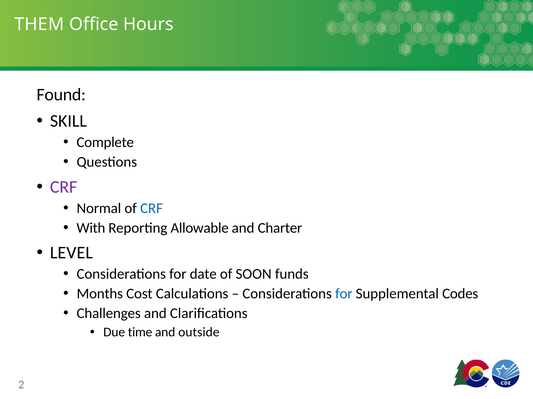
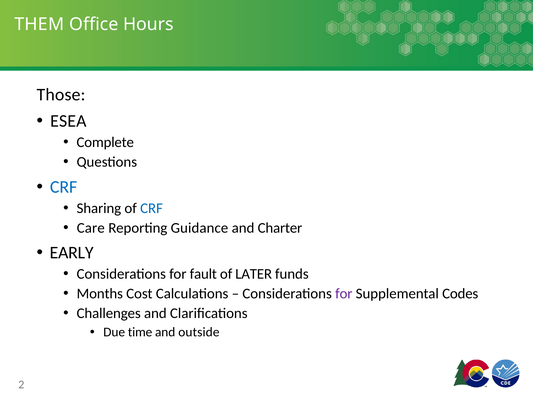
Found: Found -> Those
SKILL: SKILL -> ESEA
CRF at (64, 187) colour: purple -> blue
Normal: Normal -> Sharing
With: With -> Care
Allowable: Allowable -> Guidance
LEVEL: LEVEL -> EARLY
date: date -> fault
SOON: SOON -> LATER
for at (344, 294) colour: blue -> purple
